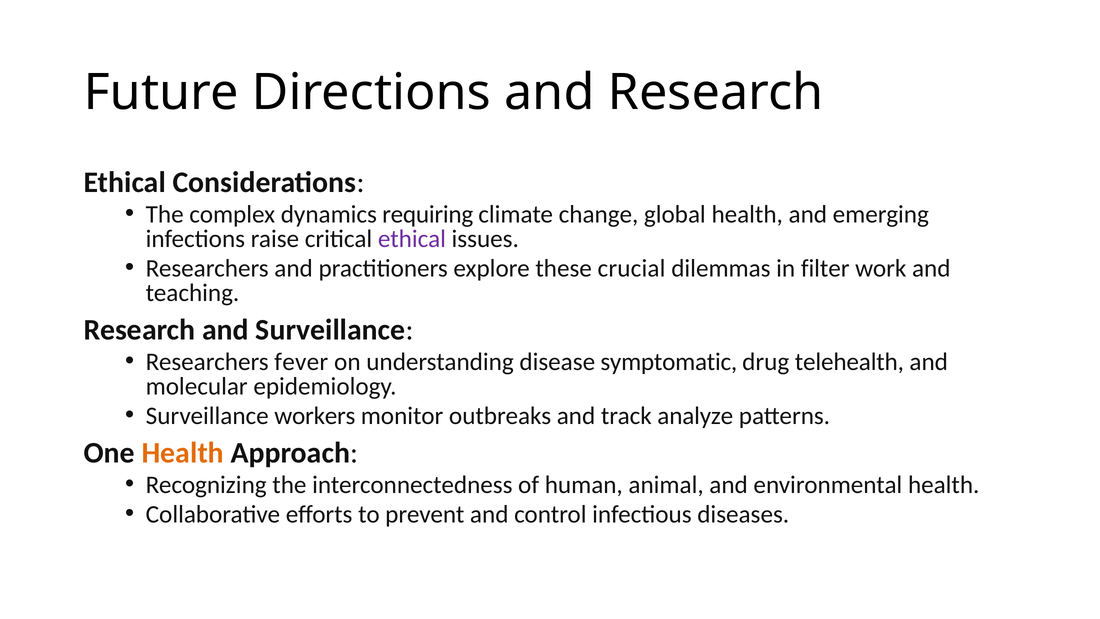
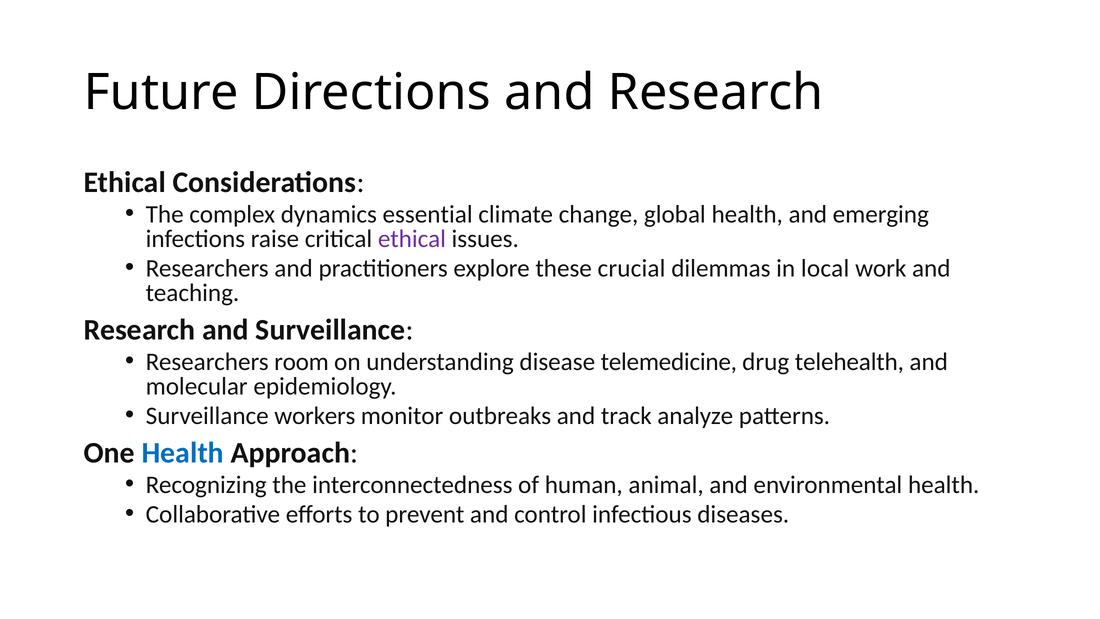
requiring: requiring -> essential
filter: filter -> local
fever: fever -> room
symptomatic: symptomatic -> telemedicine
Health at (183, 453) colour: orange -> blue
